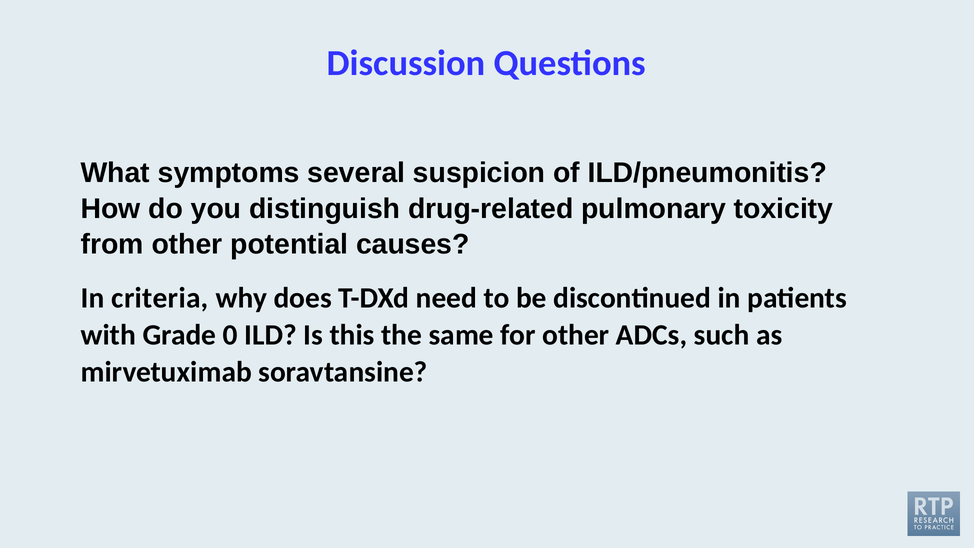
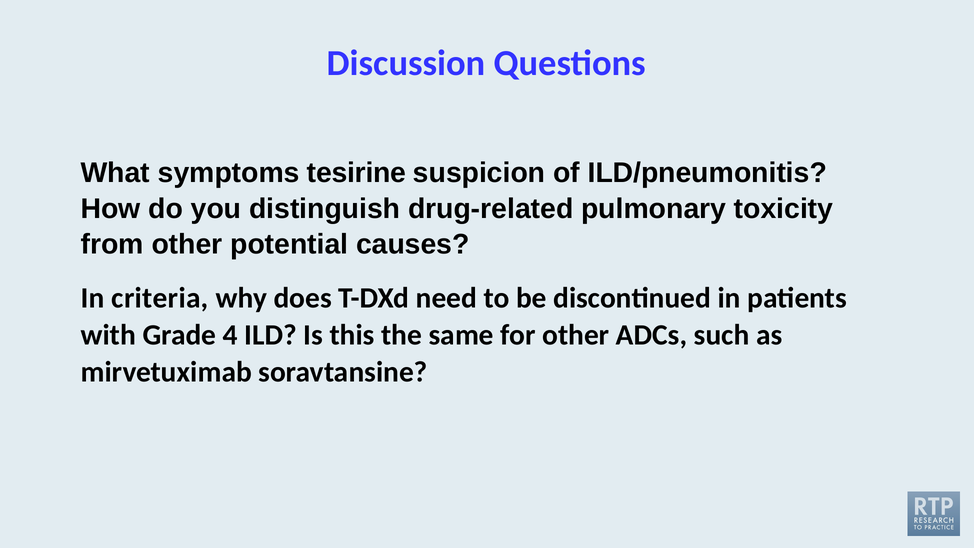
several: several -> tesirine
0: 0 -> 4
